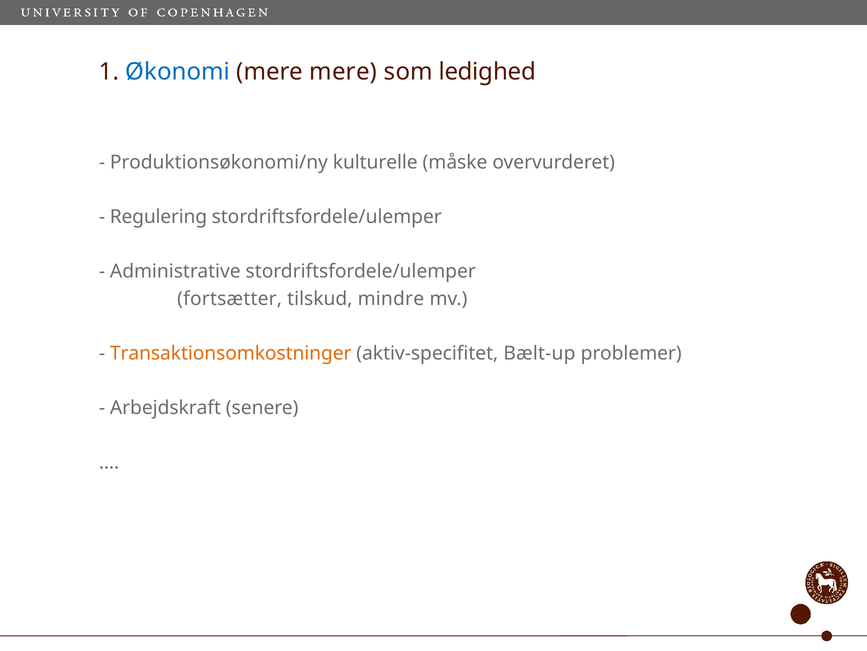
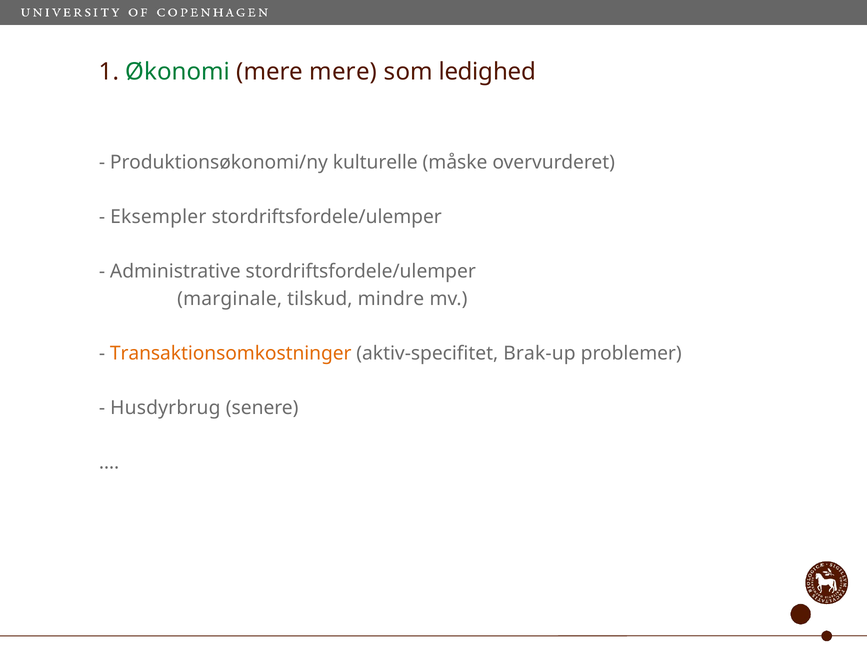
Økonomi colour: blue -> green
Regulering: Regulering -> Eksempler
fortsætter: fortsætter -> marginale
Bælt-up: Bælt-up -> Brak-up
Arbejdskraft: Arbejdskraft -> Husdyrbrug
